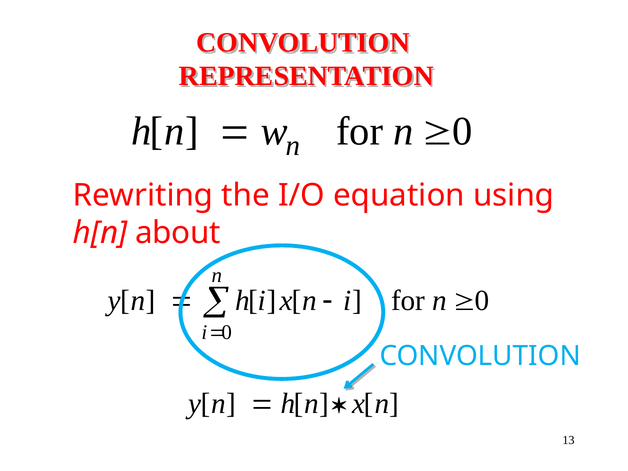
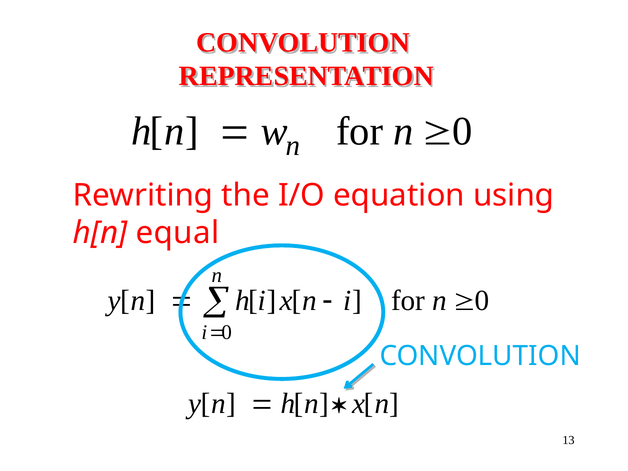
about: about -> equal
